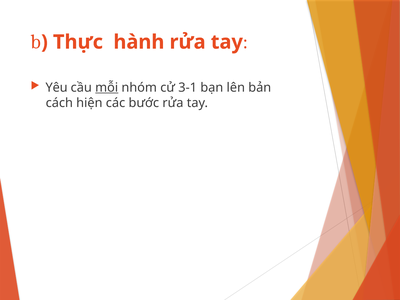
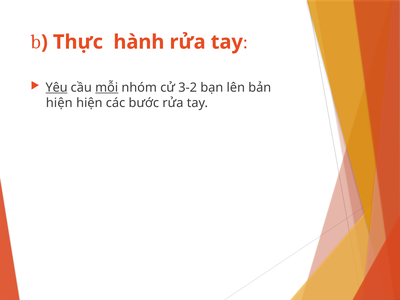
Yêu underline: none -> present
3-1: 3-1 -> 3-2
cách at (59, 103): cách -> hiện
